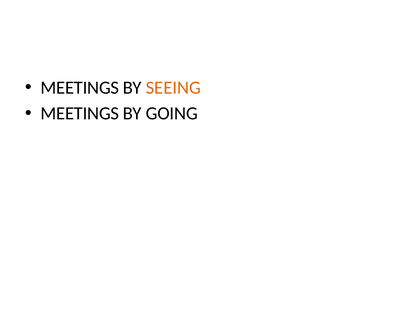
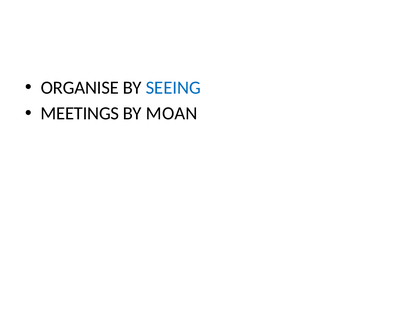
MEETINGS at (80, 88): MEETINGS -> ORGANISE
SEEING colour: orange -> blue
GOING: GOING -> MOAN
